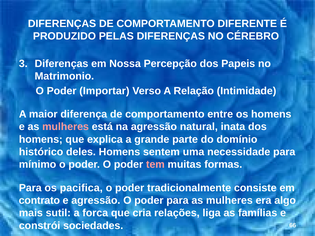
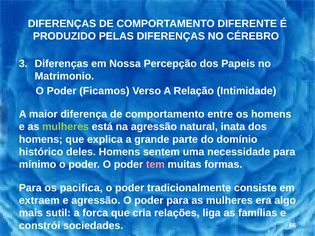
Importar: Importar -> Ficamos
mulheres at (66, 127) colour: pink -> light green
contrato: contrato -> extraem
